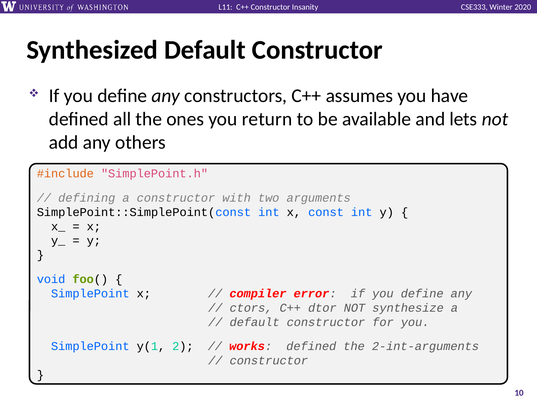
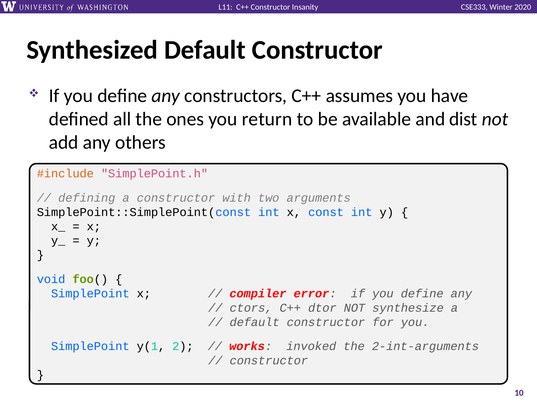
lets: lets -> dist
works defined: defined -> invoked
